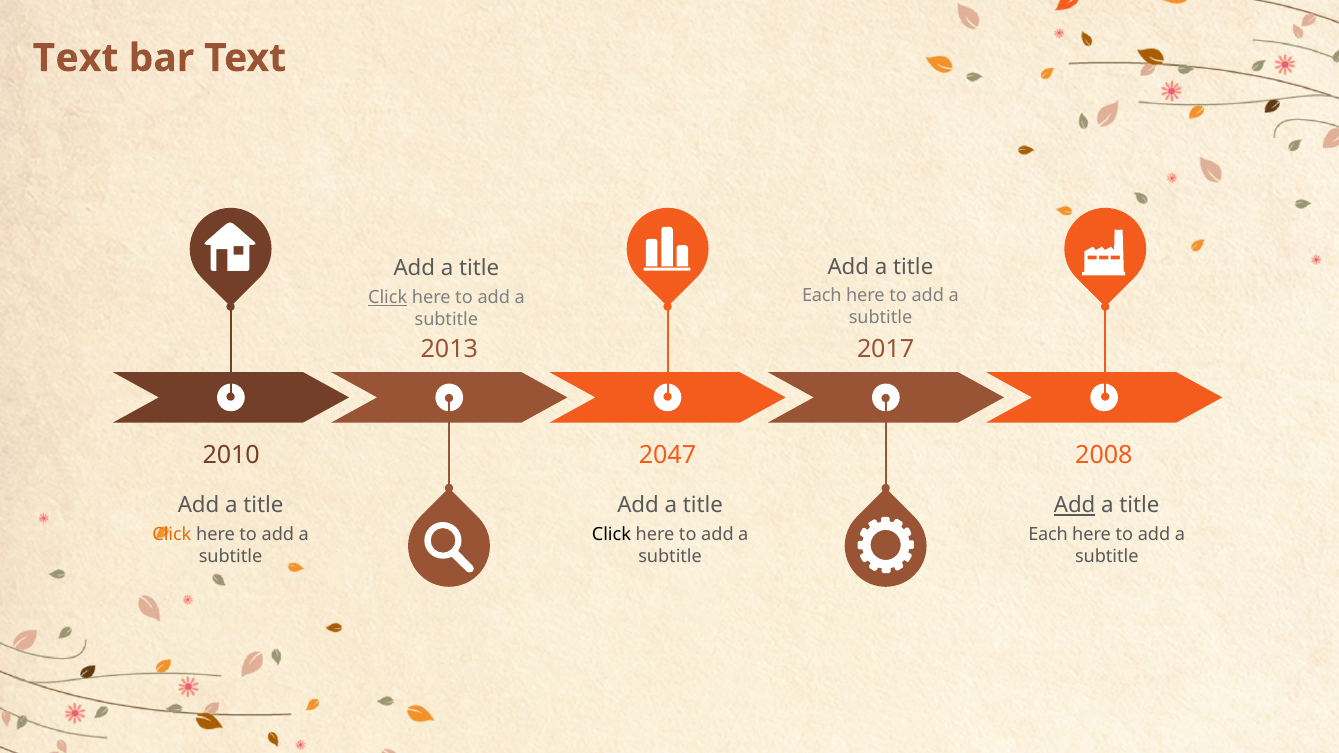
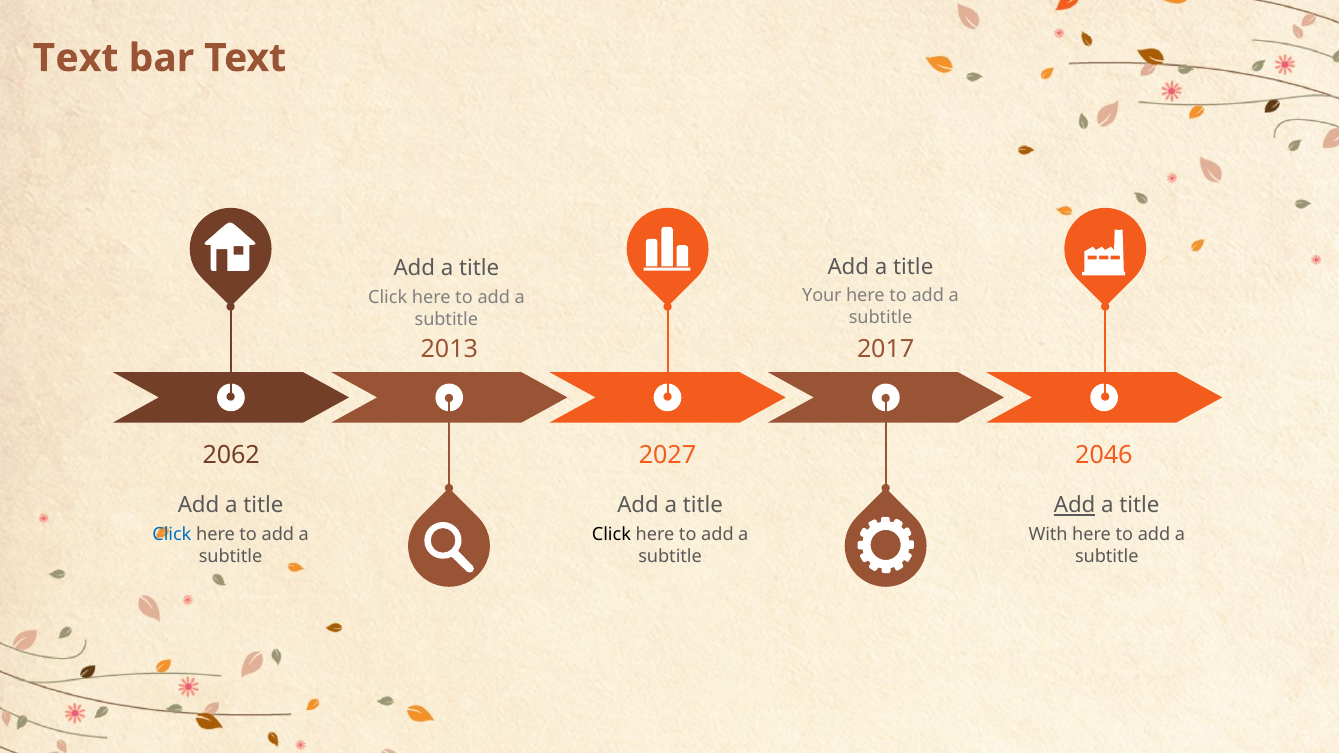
Each at (822, 296): Each -> Your
Click at (388, 298) underline: present -> none
2010: 2010 -> 2062
2047: 2047 -> 2027
2008: 2008 -> 2046
Click at (172, 535) colour: orange -> blue
Each at (1048, 535): Each -> With
